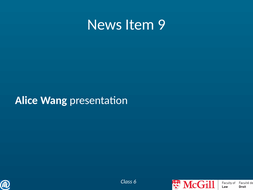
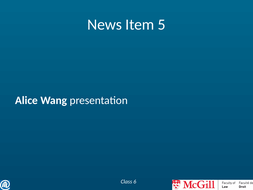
9: 9 -> 5
